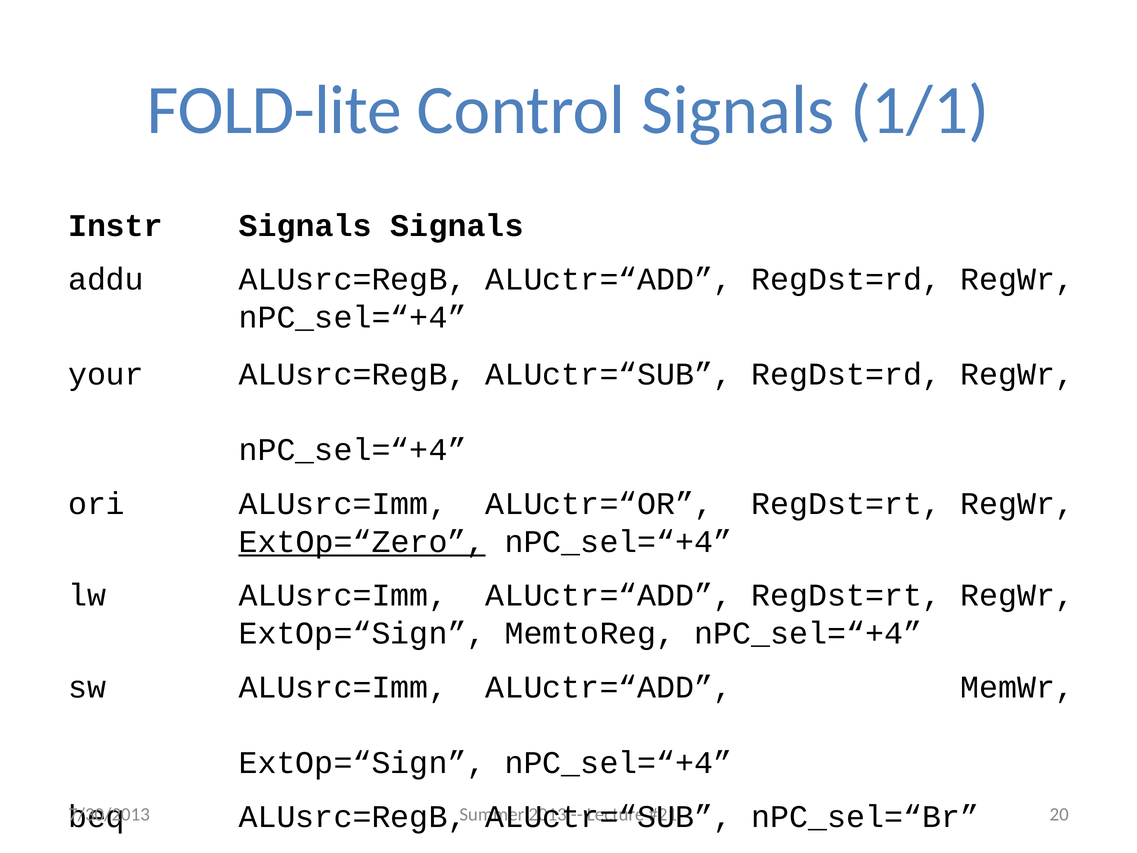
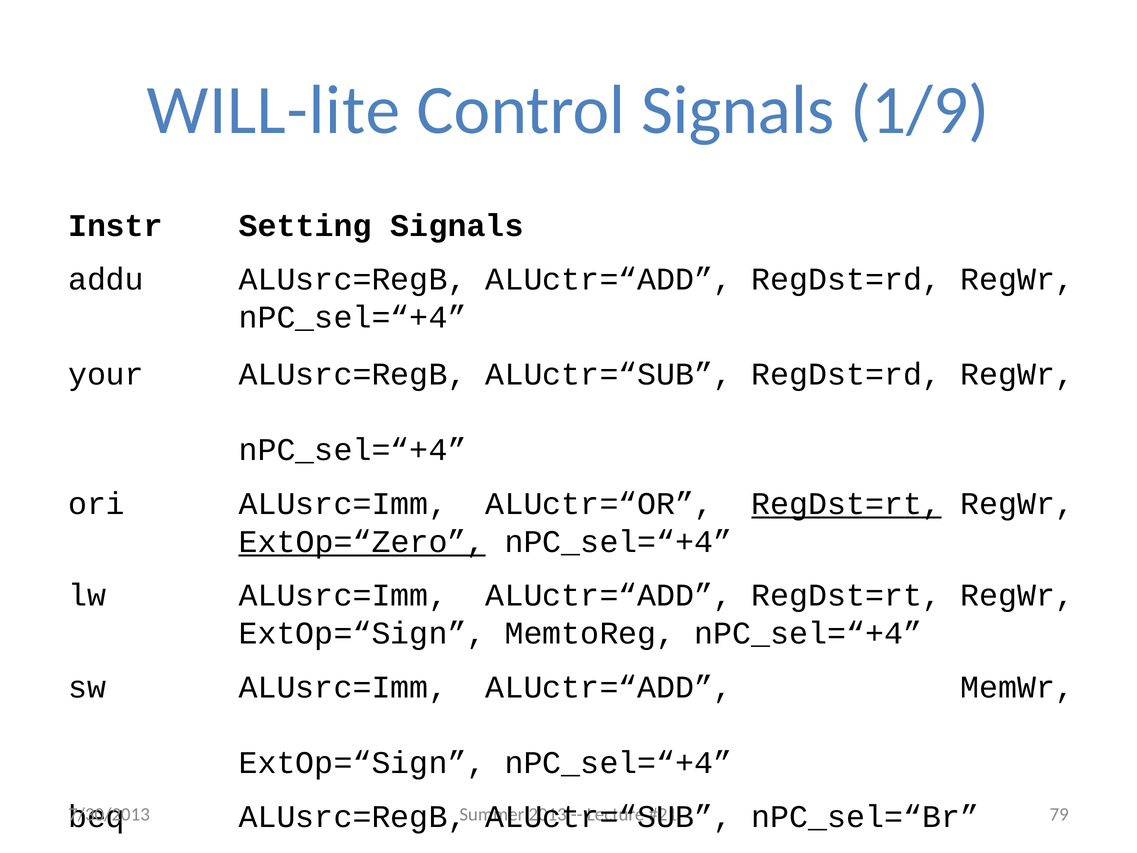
FOLD-lite: FOLD-lite -> WILL-lite
1/1: 1/1 -> 1/9
Instr Signals: Signals -> Setting
RegDst=rt at (846, 504) underline: none -> present
20: 20 -> 79
